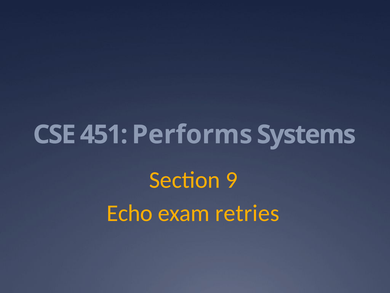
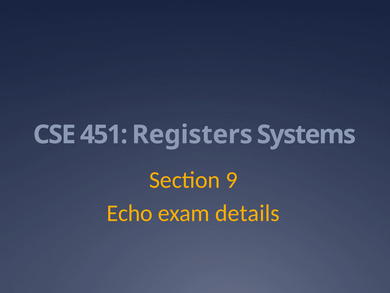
Performs: Performs -> Registers
retries: retries -> details
